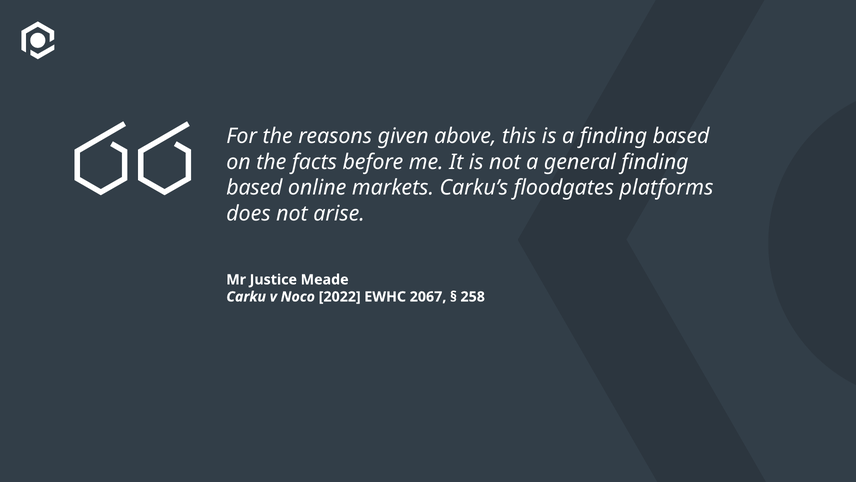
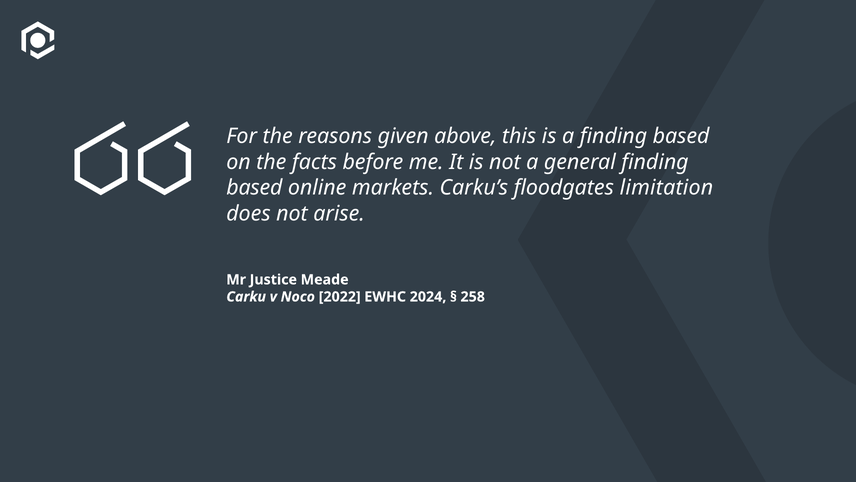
platforms: platforms -> limitation
2067: 2067 -> 2024
